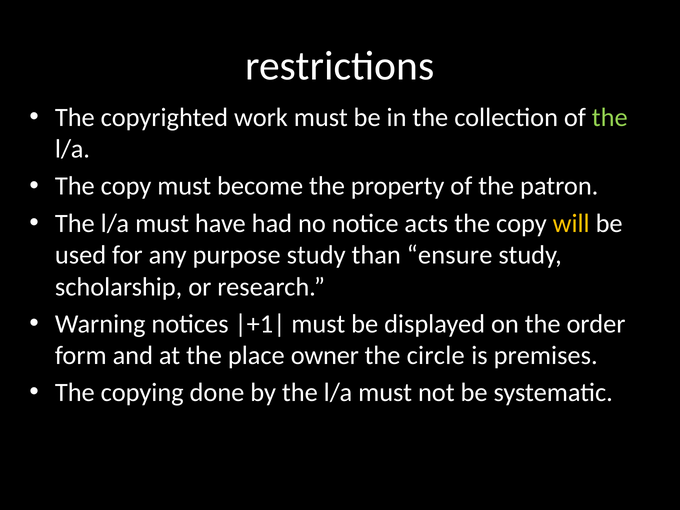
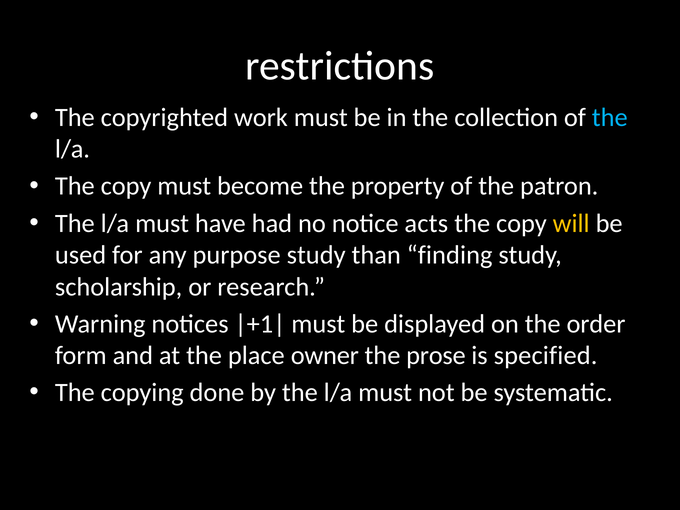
the at (610, 117) colour: light green -> light blue
ensure: ensure -> finding
circle: circle -> prose
premises: premises -> specified
